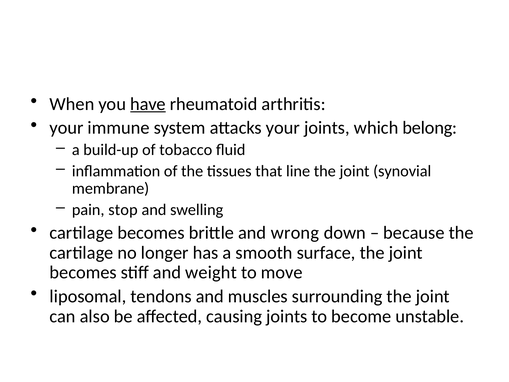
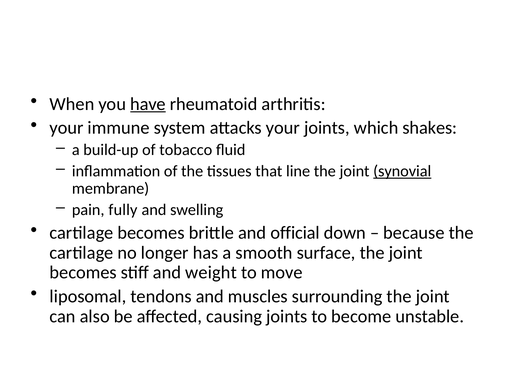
belong: belong -> shakes
synovial underline: none -> present
stop: stop -> fully
wrong: wrong -> official
